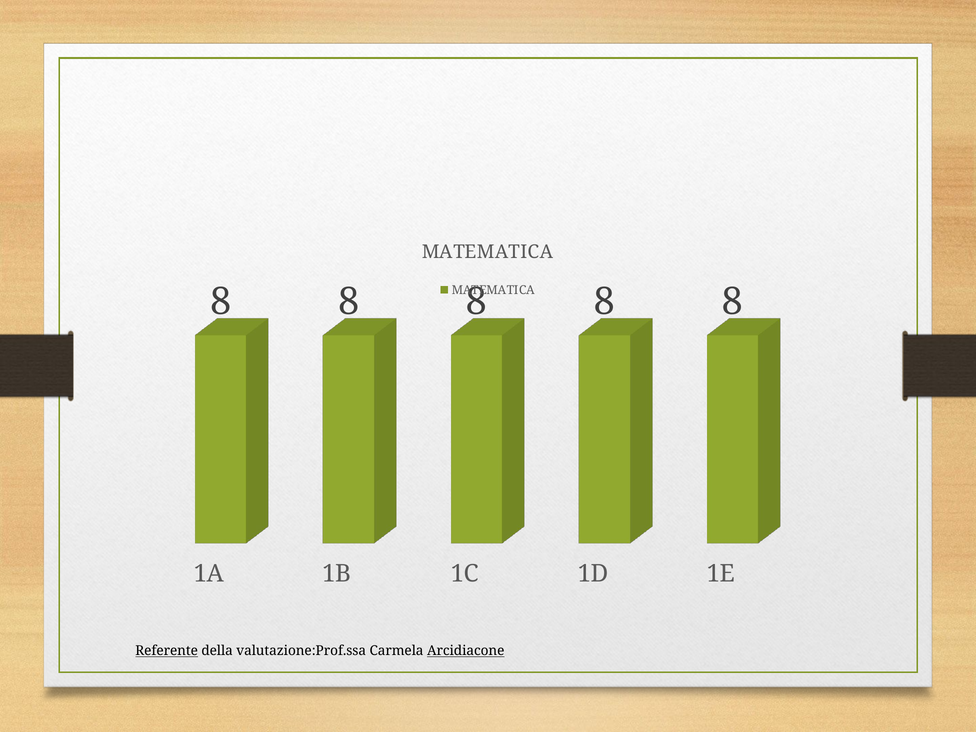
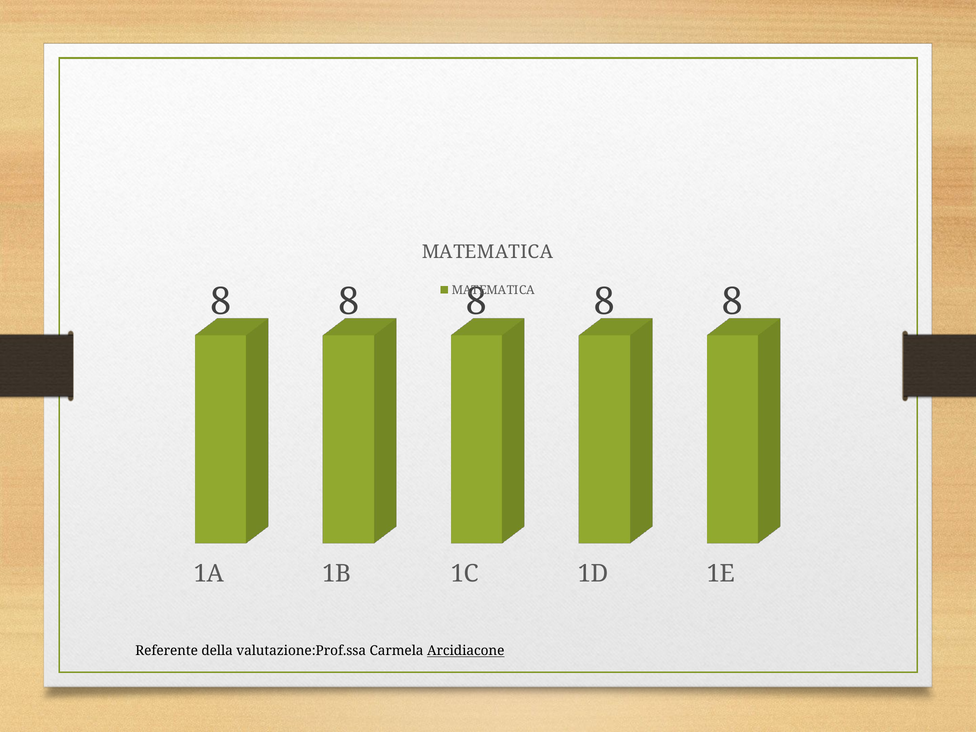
Referente underline: present -> none
